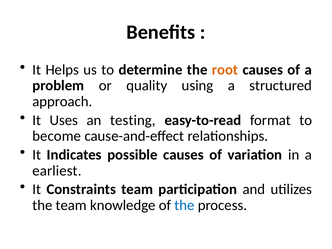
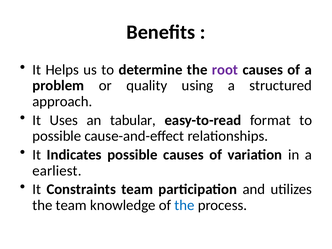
root colour: orange -> purple
testing: testing -> tabular
become at (57, 136): become -> possible
